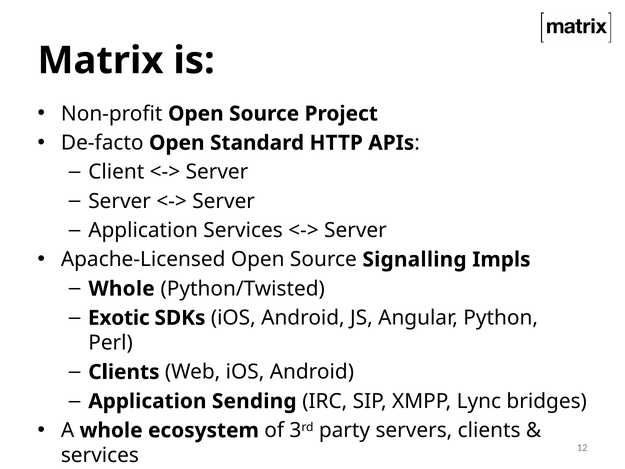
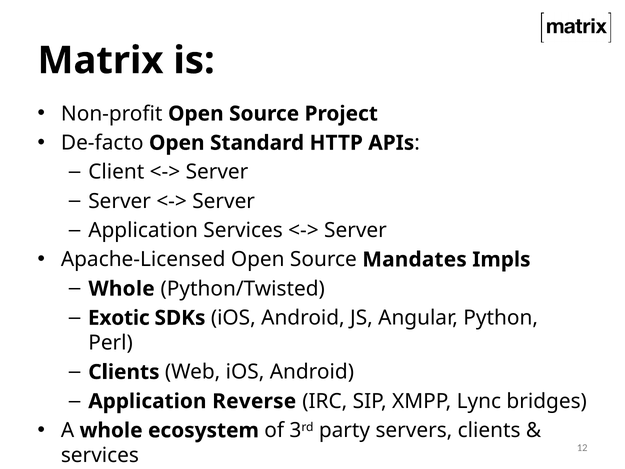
Signalling: Signalling -> Mandates
Sending: Sending -> Reverse
